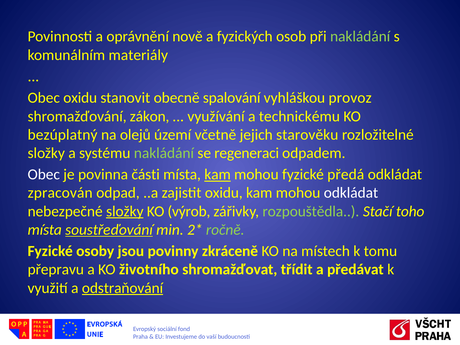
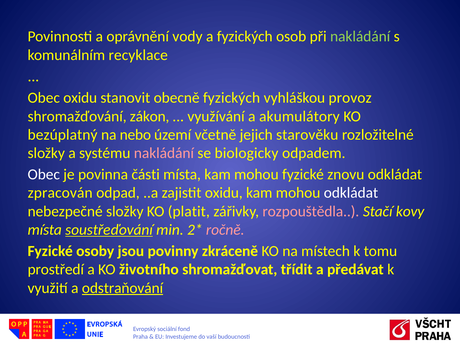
nově: nově -> vody
materiály: materiály -> recyklace
obecně spalování: spalování -> fyzických
technickému: technickému -> akumulátory
olejů: olejů -> nebo
nakládání at (164, 153) colour: light green -> pink
regeneraci: regeneraci -> biologicky
kam at (218, 175) underline: present -> none
předá: předá -> znovu
složky at (125, 211) underline: present -> none
výrob: výrob -> platit
rozpouštědla colour: light green -> pink
toho: toho -> kovy
ročně colour: light green -> pink
přepravu: přepravu -> prostředí
